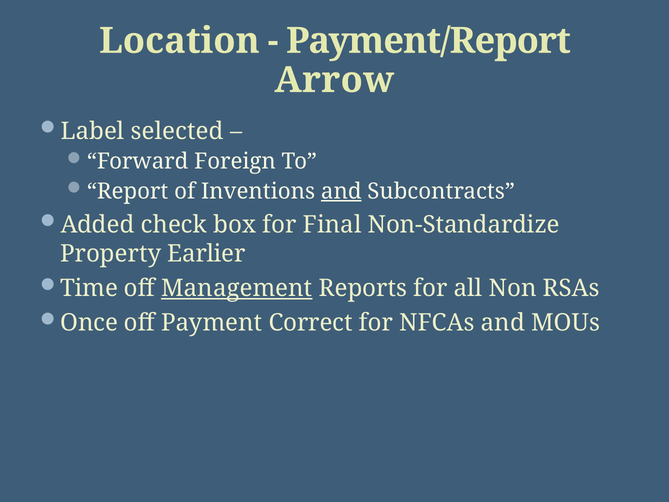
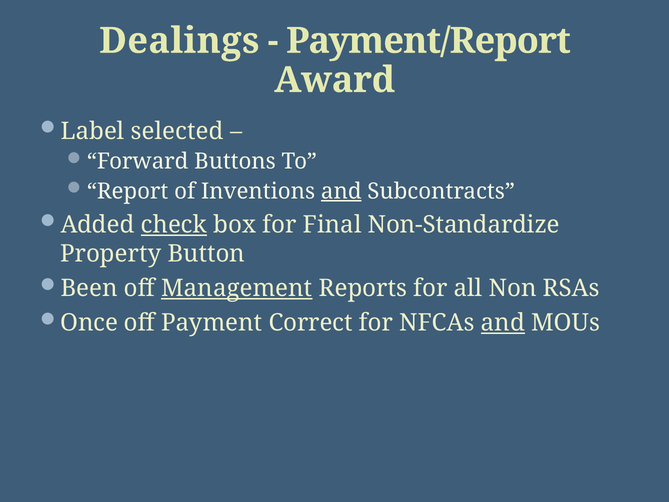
Location: Location -> Dealings
Arrow: Arrow -> Award
Foreign: Foreign -> Buttons
check underline: none -> present
Earlier: Earlier -> Button
Time: Time -> Been
and at (503, 323) underline: none -> present
